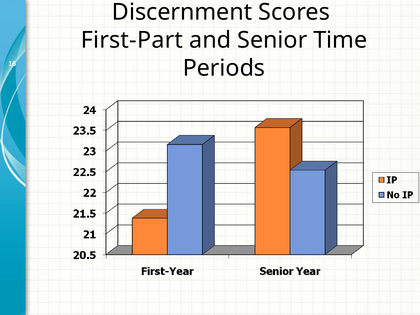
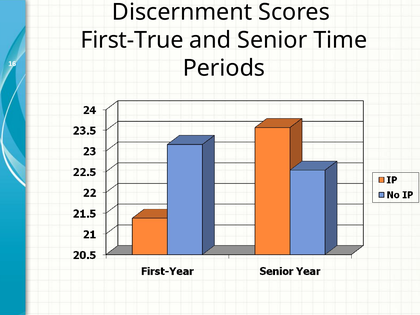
First-Part: First-Part -> First-True
